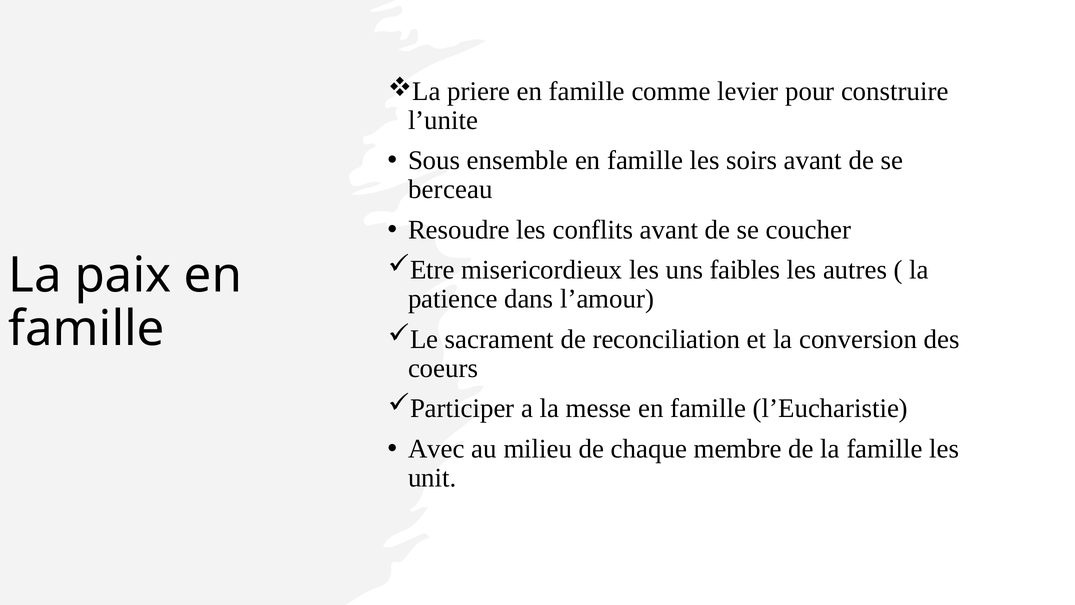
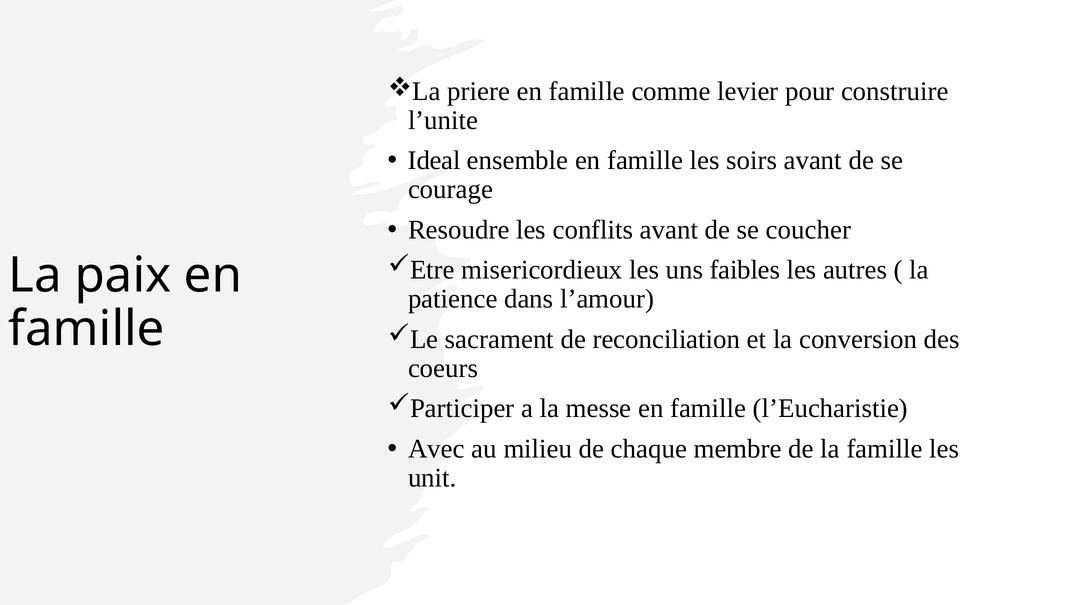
Sous: Sous -> Ideal
berceau: berceau -> courage
